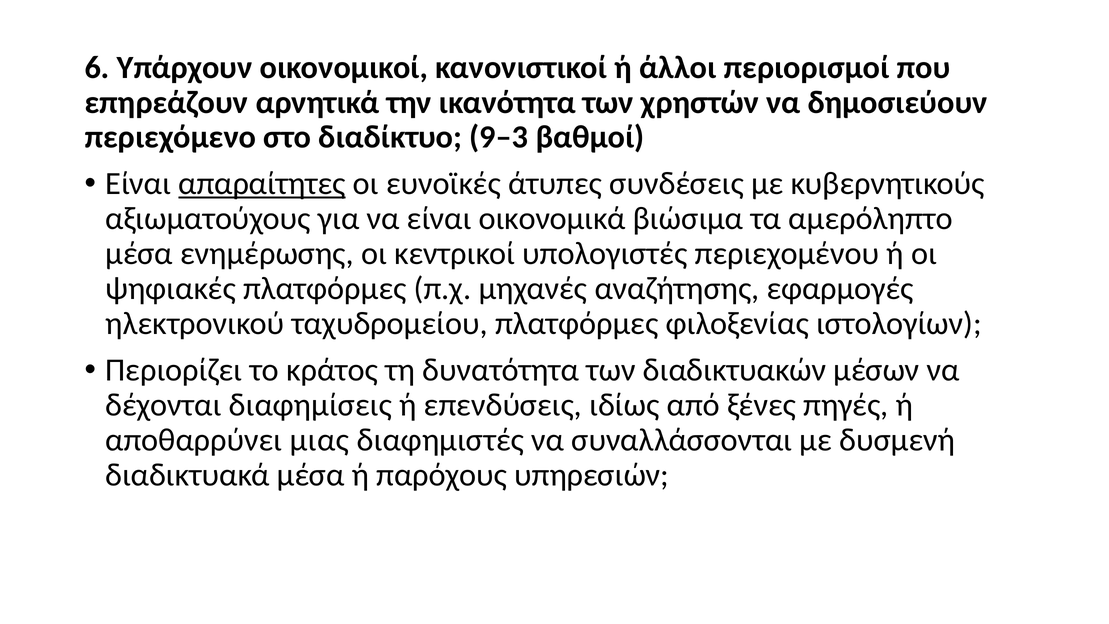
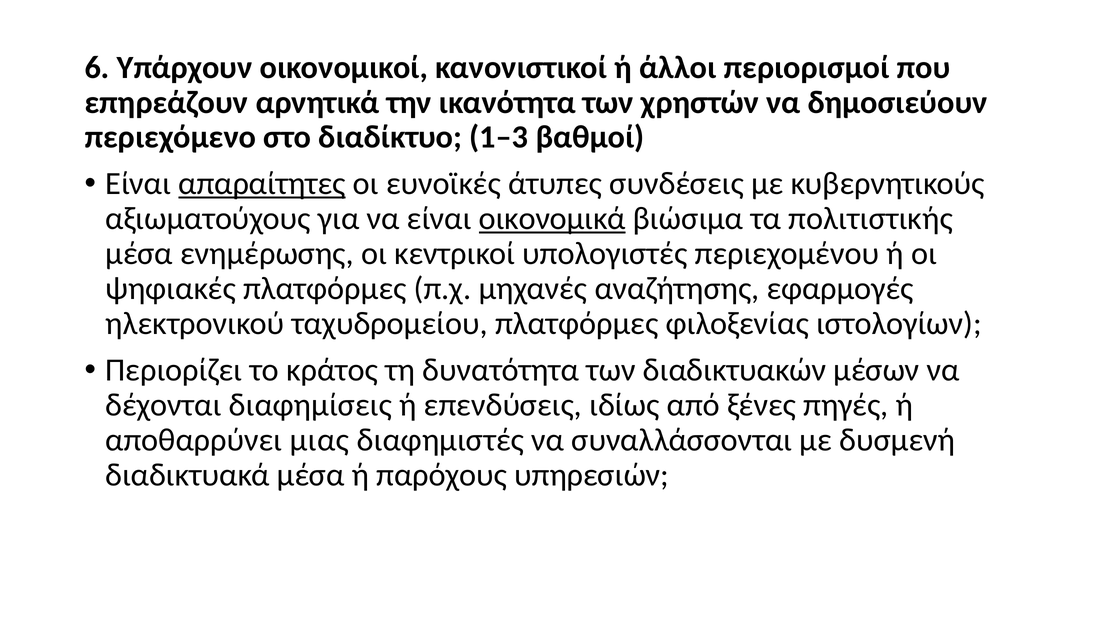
9–3: 9–3 -> 1–3
οικονομικά underline: none -> present
αμερόληπτο: αμερόληπτο -> πολιτιστικής
